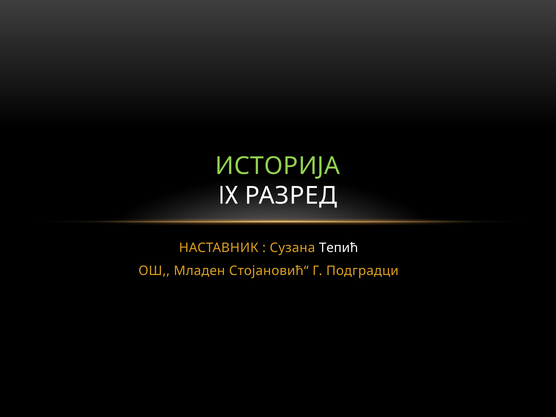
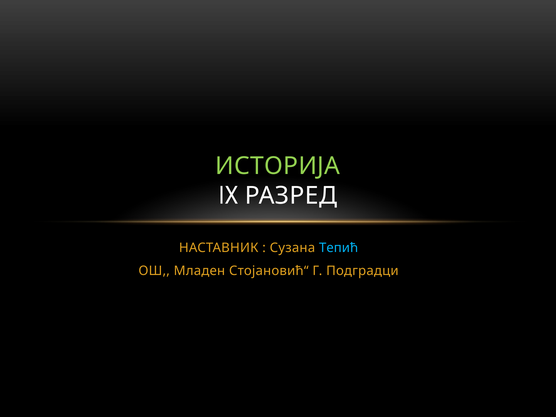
Тепић colour: white -> light blue
